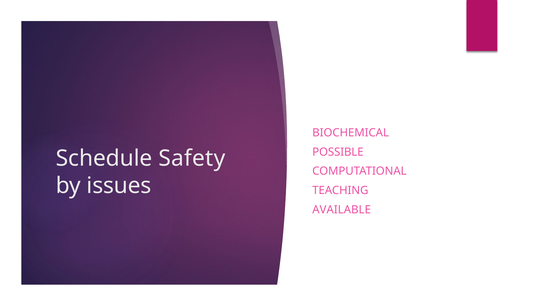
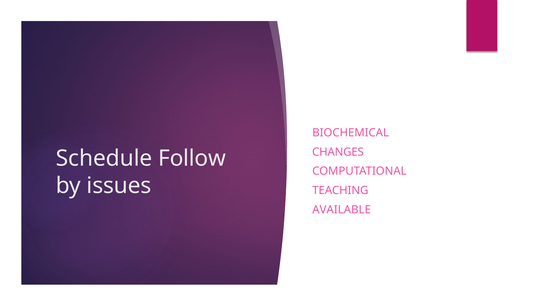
POSSIBLE: POSSIBLE -> CHANGES
Safety: Safety -> Follow
